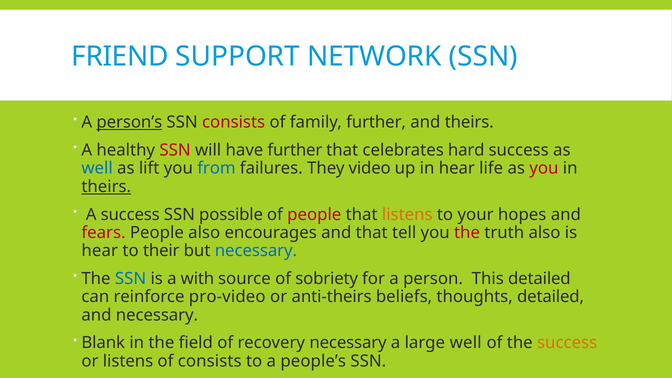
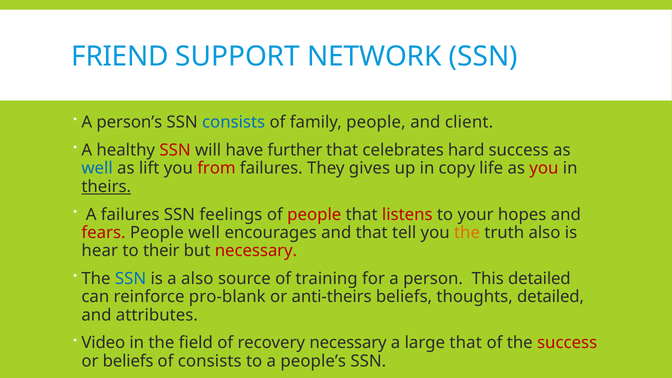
person’s underline: present -> none
consists at (234, 122) colour: red -> blue
family further: further -> people
and theirs: theirs -> client
from colour: blue -> red
video: video -> gives
in hear: hear -> copy
A success: success -> failures
possible: possible -> feelings
listens at (407, 215) colour: orange -> red
People also: also -> well
the at (467, 233) colour: red -> orange
necessary at (256, 251) colour: blue -> red
a with: with -> also
sobriety: sobriety -> training
pro-video: pro-video -> pro-blank
and necessary: necessary -> attributes
Blank: Blank -> Video
large well: well -> that
success at (567, 343) colour: orange -> red
or listens: listens -> beliefs
